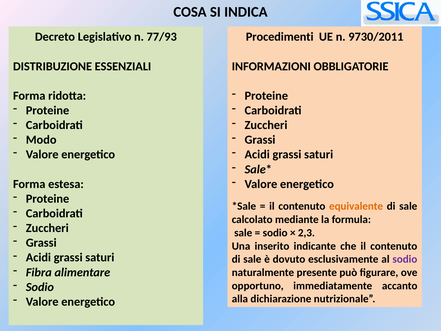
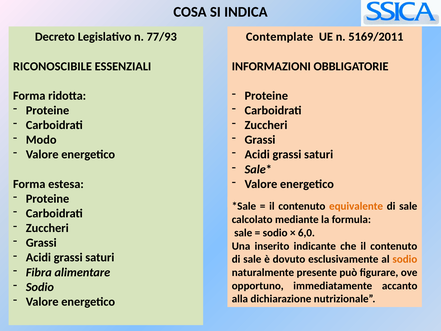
Procedimenti: Procedimenti -> Contemplate
9730/2011: 9730/2011 -> 5169/2011
DISTRIBUZIONE: DISTRIBUZIONE -> RICONOSCIBILE
2,3: 2,3 -> 6,0
sodio at (405, 259) colour: purple -> orange
